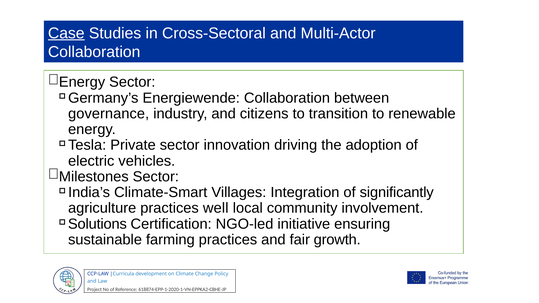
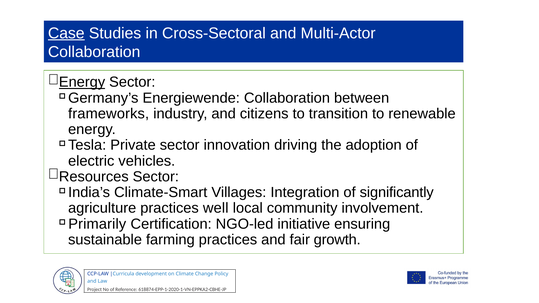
Energy at (82, 82) underline: none -> present
governance: governance -> frameworks
Milestones: Milestones -> Resources
Solutions: Solutions -> Primarily
